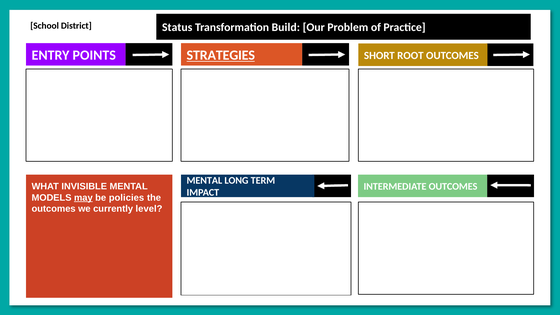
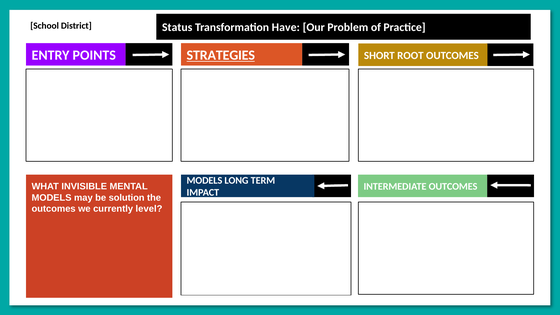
Build: Build -> Have
MENTAL at (204, 181): MENTAL -> MODELS
may underline: present -> none
policies: policies -> solution
